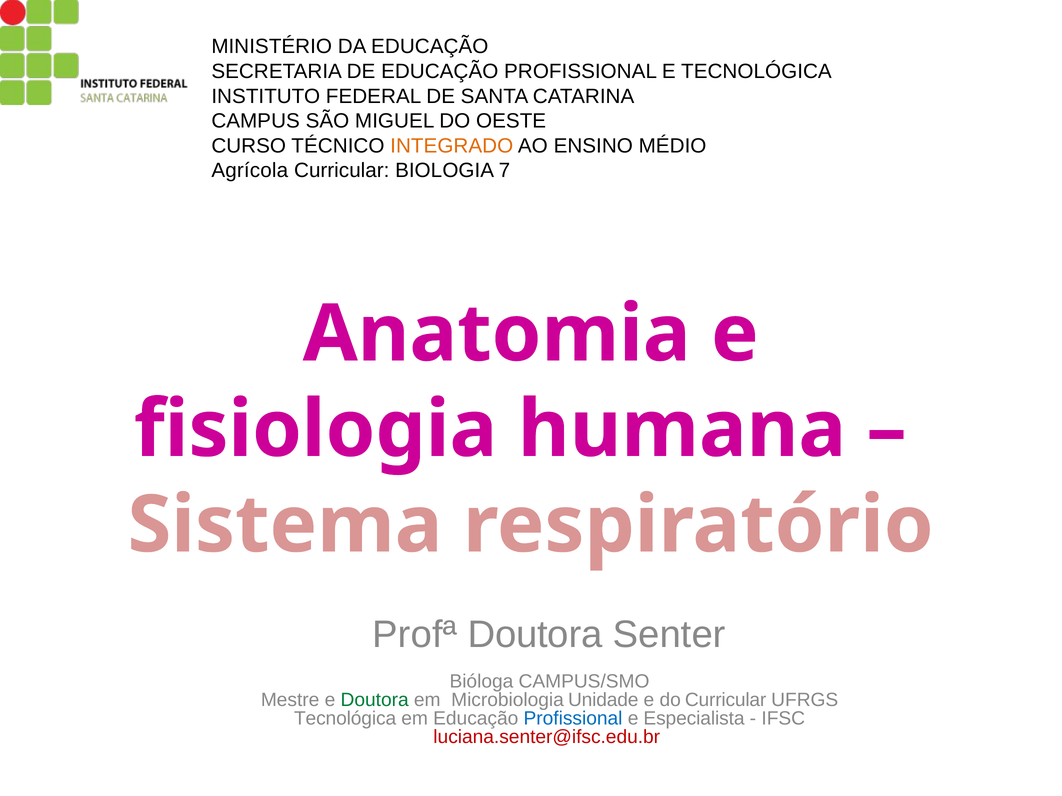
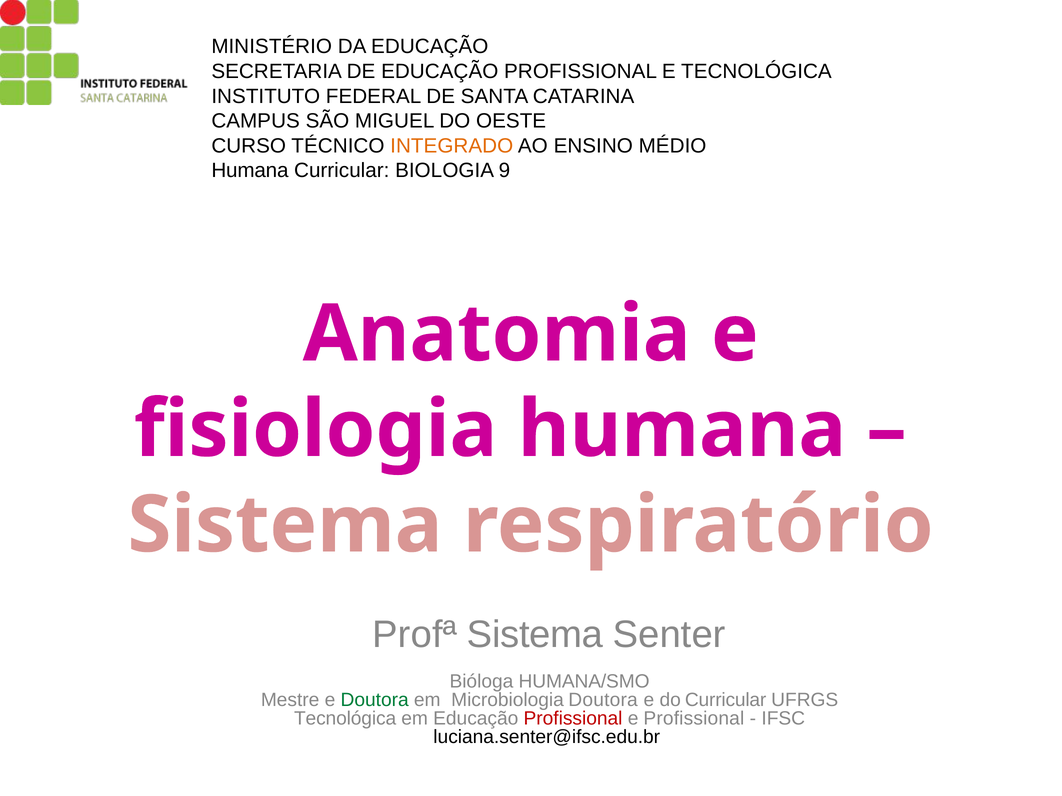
Agrícola at (250, 171): Agrícola -> Humana
7: 7 -> 9
Profª Doutora: Doutora -> Sistema
CAMPUS/SMO: CAMPUS/SMO -> HUMANA/SMO
Microbiologia Unidade: Unidade -> Doutora
Profissional at (573, 719) colour: blue -> red
e Especialista: Especialista -> Profissional
luciana.senter@ifsc.edu.br colour: red -> black
